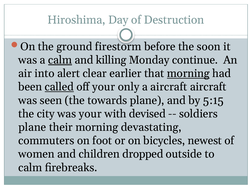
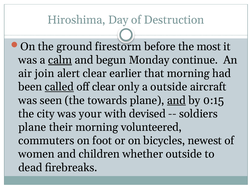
soon: soon -> most
killing: killing -> begun
into: into -> join
morning at (188, 73) underline: present -> none
off your: your -> clear
a aircraft: aircraft -> outside
and at (176, 100) underline: none -> present
5:15: 5:15 -> 0:15
devastating: devastating -> volunteered
dropped: dropped -> whether
calm at (30, 168): calm -> dead
